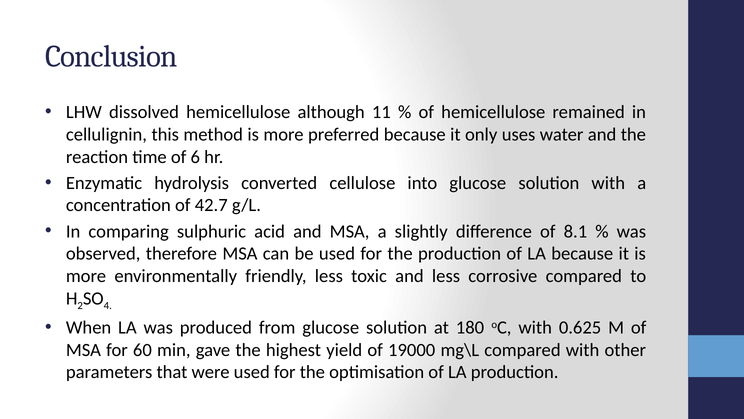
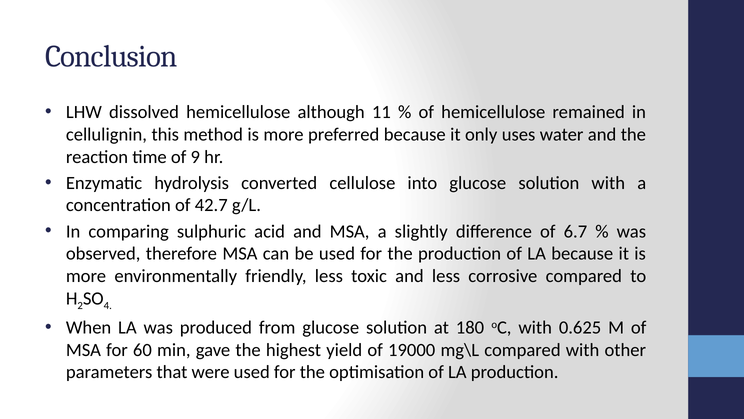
6: 6 -> 9
8.1: 8.1 -> 6.7
